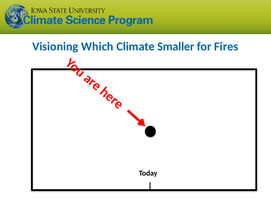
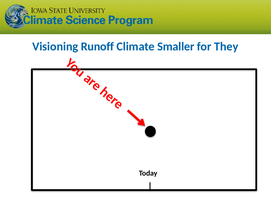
Which: Which -> Runoff
Fires: Fires -> They
